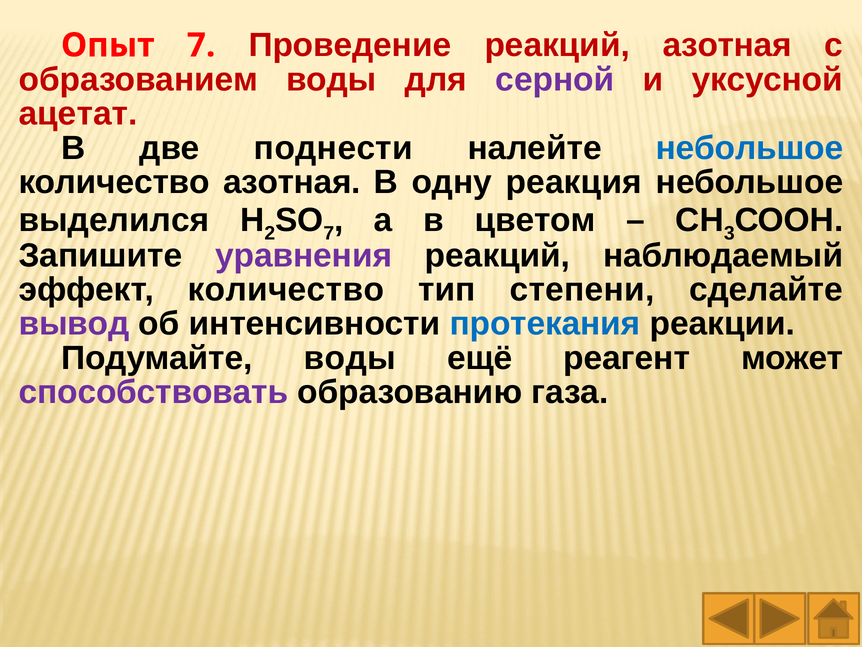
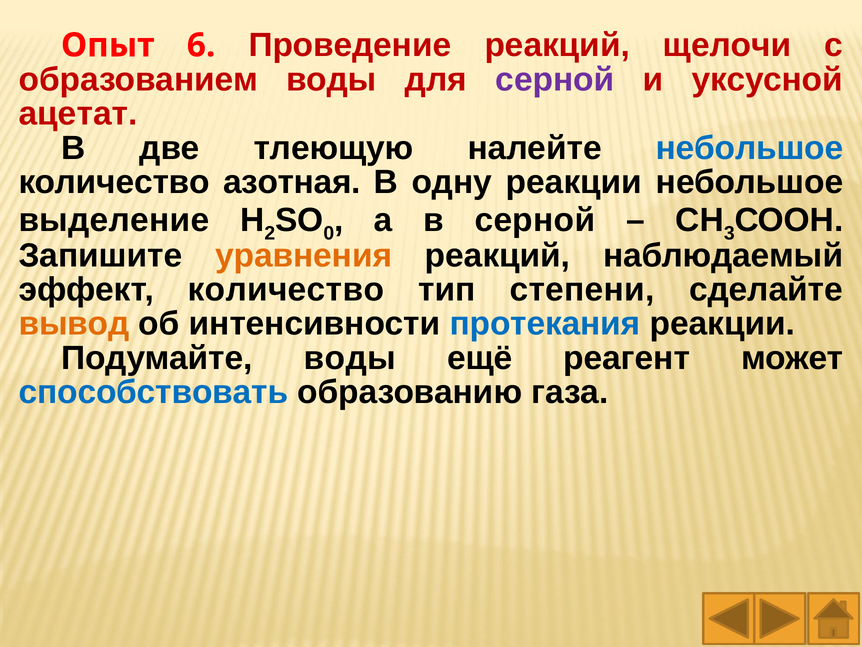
Опыт 7: 7 -> 6
реакций азотная: азотная -> щелочи
поднести: поднести -> тлеющую
одну реакция: реакция -> реакции
выделился: выделился -> выделение
7 at (329, 233): 7 -> 0
в цветом: цветом -> серной
уравнения colour: purple -> orange
вывод colour: purple -> orange
способствовать colour: purple -> blue
